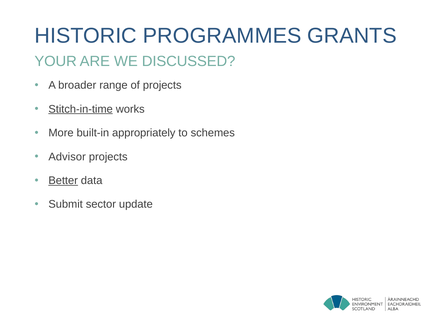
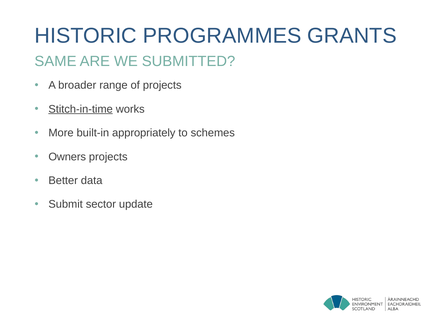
YOUR: YOUR -> SAME
DISCUSSED: DISCUSSED -> SUBMITTED
Advisor: Advisor -> Owners
Better underline: present -> none
